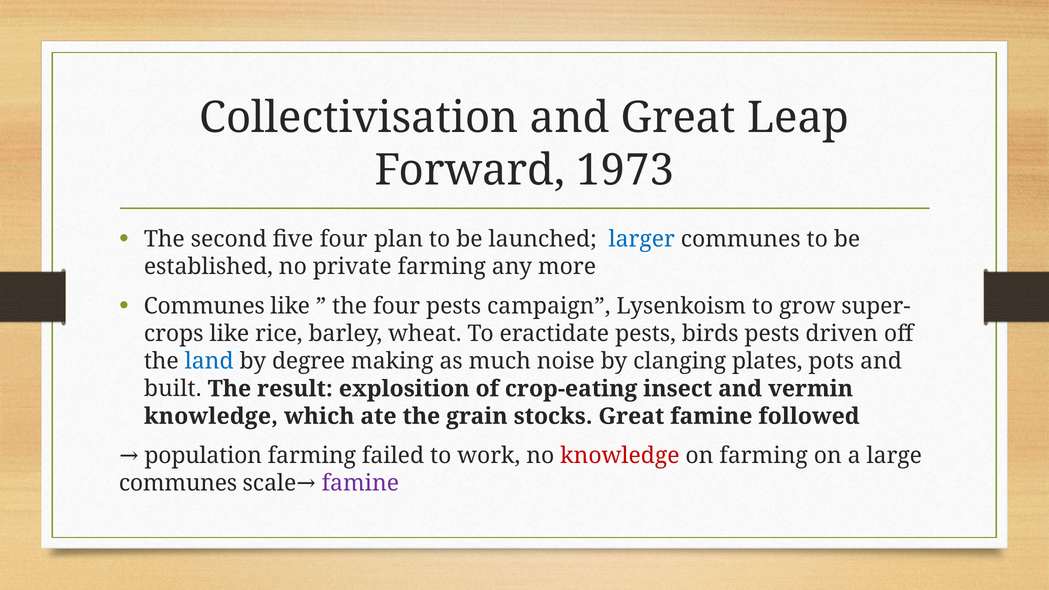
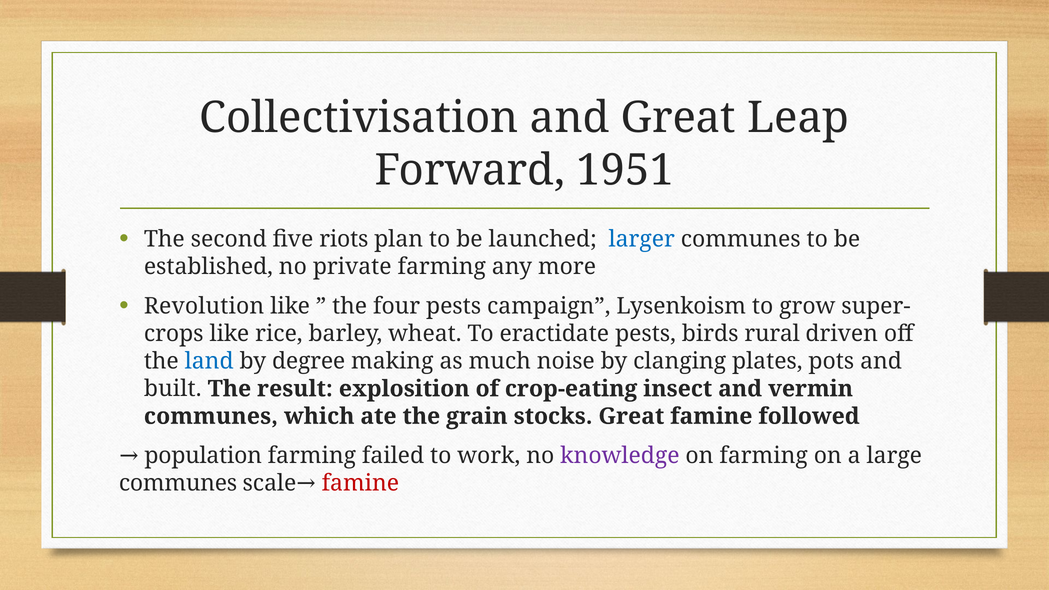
1973: 1973 -> 1951
five four: four -> riots
Communes at (204, 306): Communes -> Revolution
birds pests: pests -> rural
knowledge at (211, 416): knowledge -> communes
knowledge at (620, 456) colour: red -> purple
famine at (360, 483) colour: purple -> red
